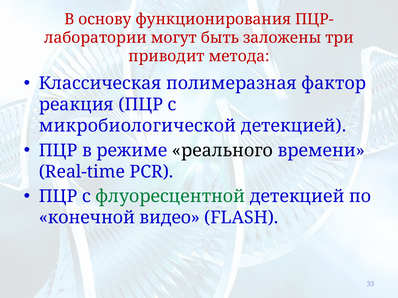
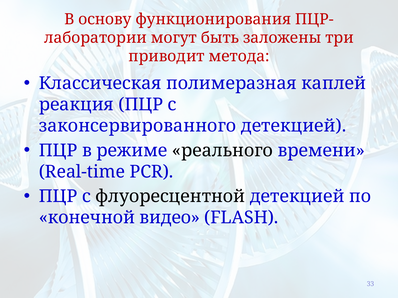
фактор: фактор -> каплей
микробиологической: микробиологической -> законсервированного
флуоресцентной colour: green -> black
